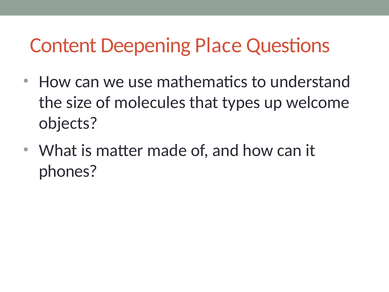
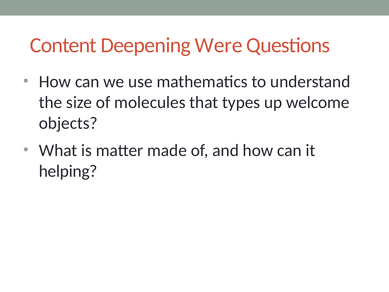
Place: Place -> Were
phones: phones -> helping
